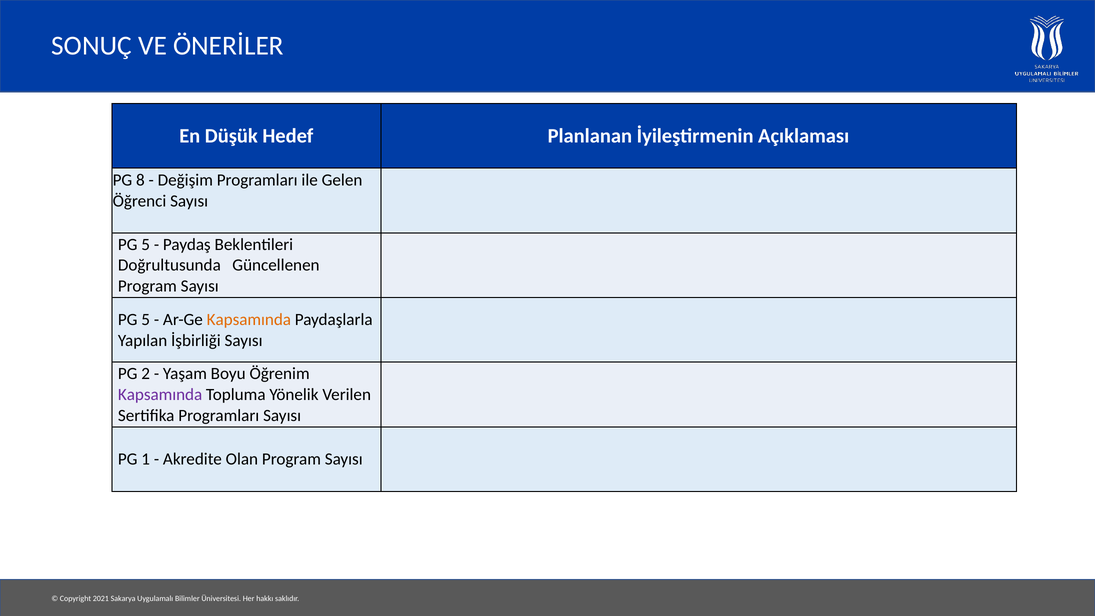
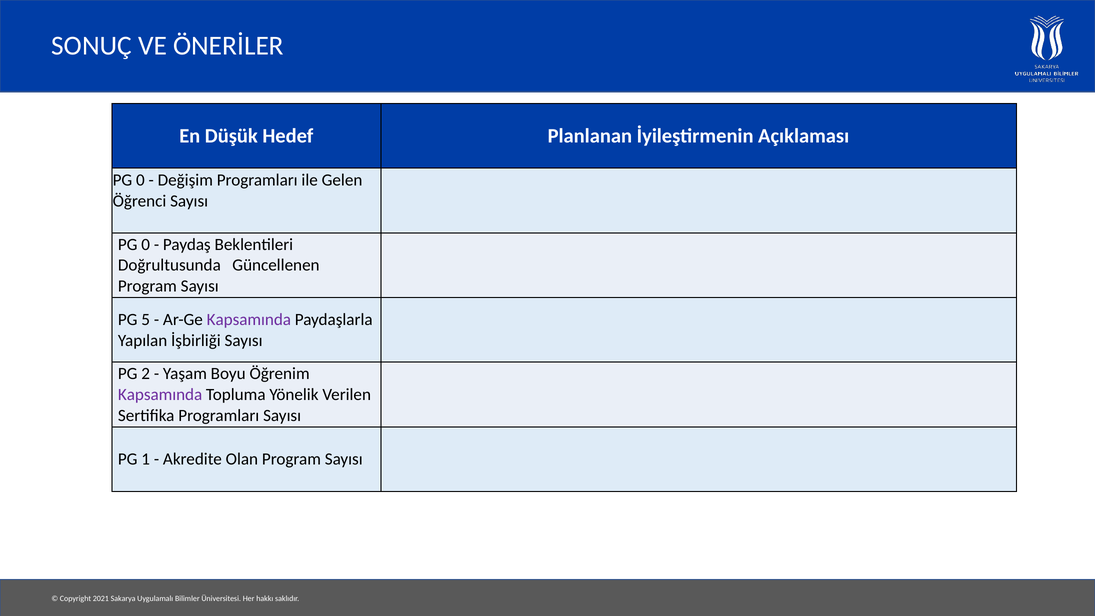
8 at (140, 180): 8 -> 0
5 at (146, 244): 5 -> 0
Kapsamında at (249, 319) colour: orange -> purple
